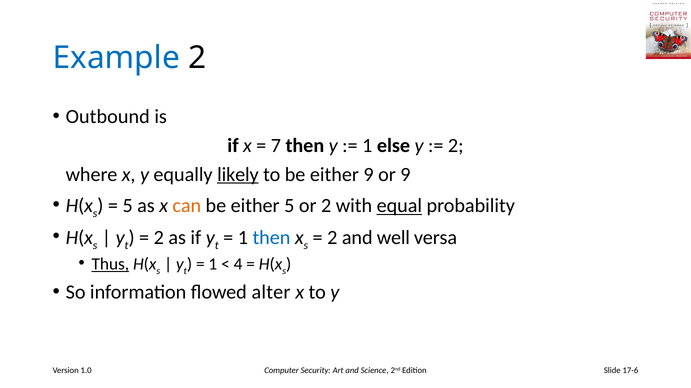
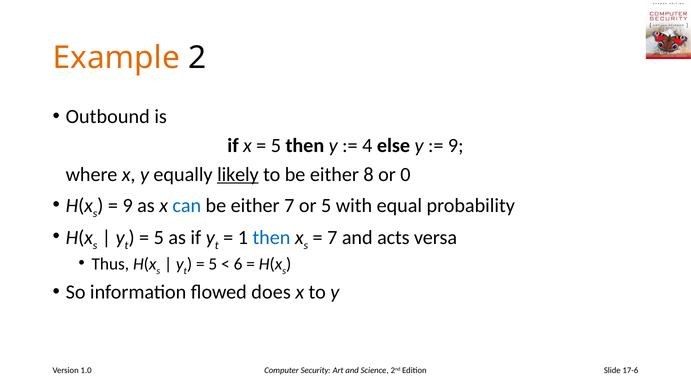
Example colour: blue -> orange
7 at (276, 146): 7 -> 5
1 at (367, 146): 1 -> 4
2 at (456, 146): 2 -> 9
either 9: 9 -> 8
or 9: 9 -> 0
5 at (128, 206): 5 -> 9
can colour: orange -> blue
either 5: 5 -> 7
or 2: 2 -> 5
equal underline: present -> none
2 at (159, 238): 2 -> 5
2 at (332, 238): 2 -> 7
well: well -> acts
Thus underline: present -> none
1 at (213, 265): 1 -> 5
4: 4 -> 6
alter: alter -> does
